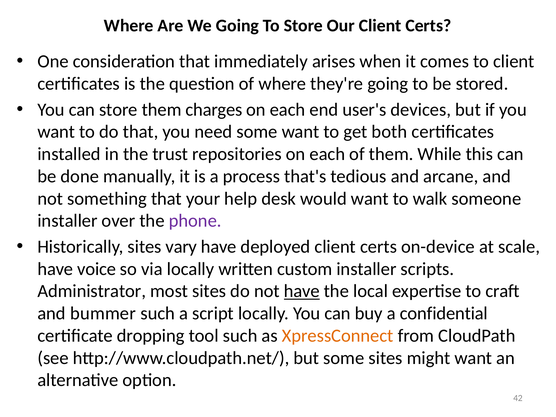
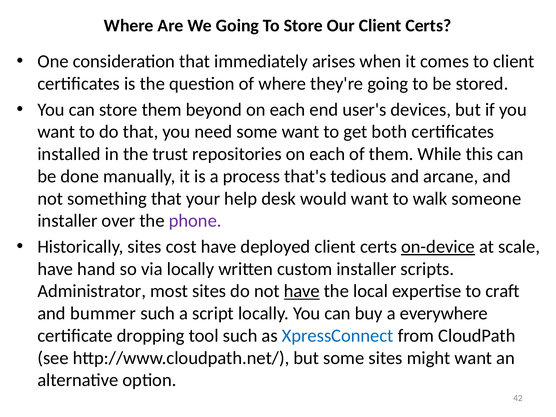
charges: charges -> beyond
vary: vary -> cost
on-device underline: none -> present
voice: voice -> hand
confidential: confidential -> everywhere
XpressConnect colour: orange -> blue
